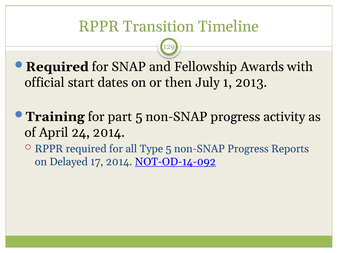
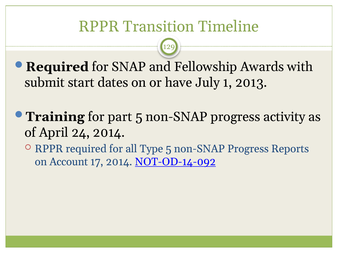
official: official -> submit
then: then -> have
Delayed: Delayed -> Account
